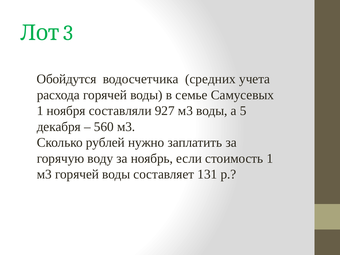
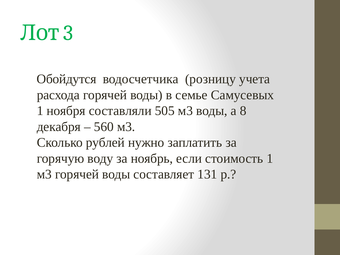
средних: средних -> розницу
927: 927 -> 505
5: 5 -> 8
